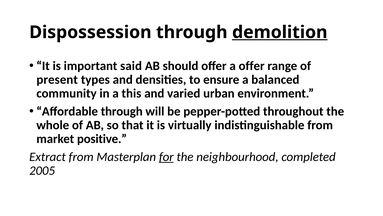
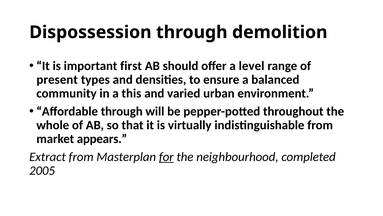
demolition underline: present -> none
said: said -> first
a offer: offer -> level
positive: positive -> appears
